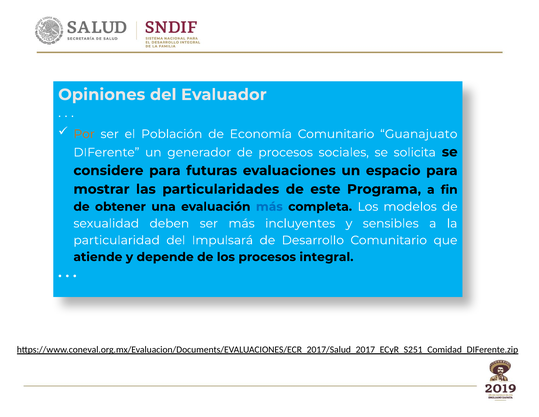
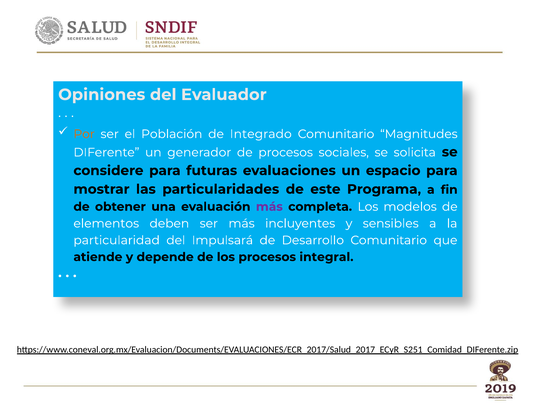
Economía: Economía -> Integrado
Guanajuato: Guanajuato -> Magnitudes
más at (269, 206) colour: blue -> purple
sexualidad: sexualidad -> elementos
